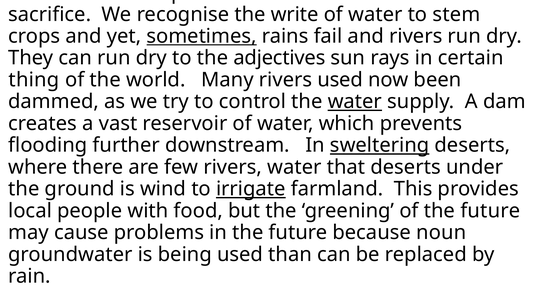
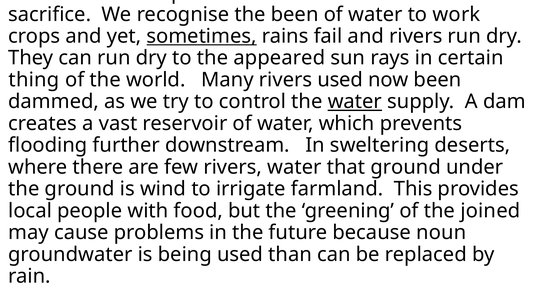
the write: write -> been
stem: stem -> work
adjectives: adjectives -> appeared
sweltering underline: present -> none
that deserts: deserts -> ground
irrigate underline: present -> none
of the future: future -> joined
